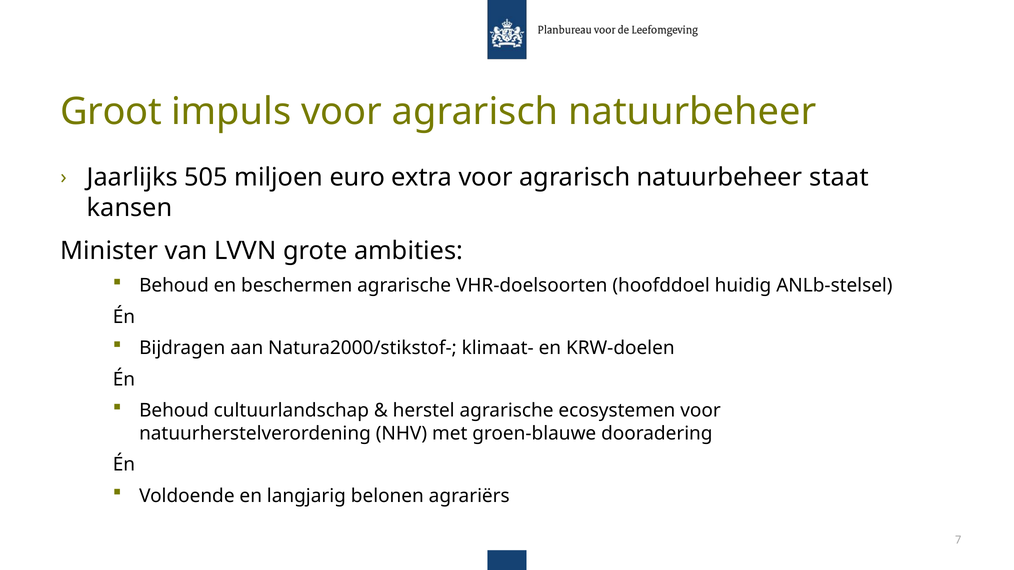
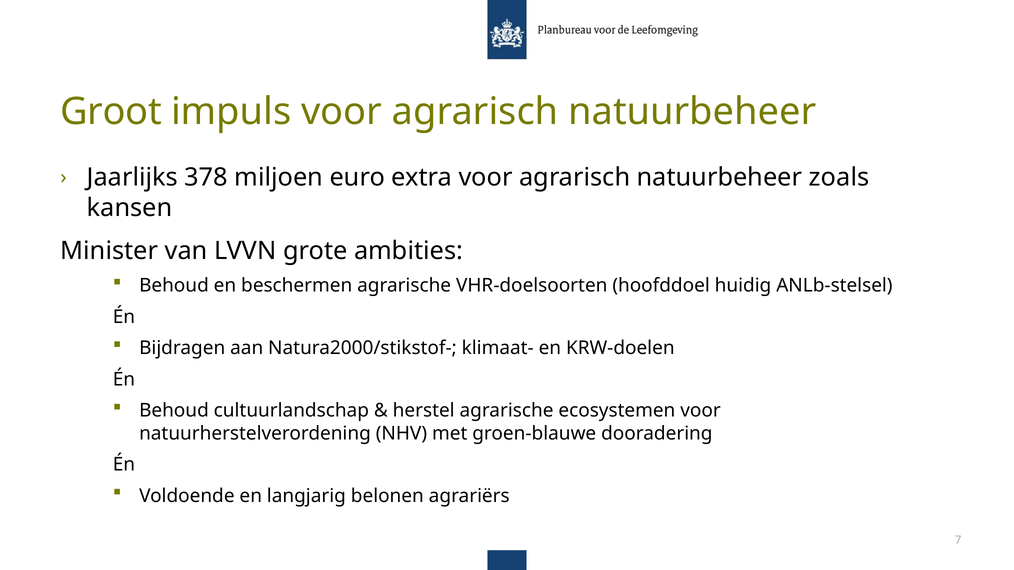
505: 505 -> 378
staat: staat -> zoals
